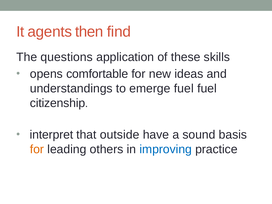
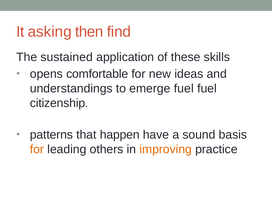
agents: agents -> asking
questions: questions -> sustained
interpret: interpret -> patterns
outside: outside -> happen
improving colour: blue -> orange
